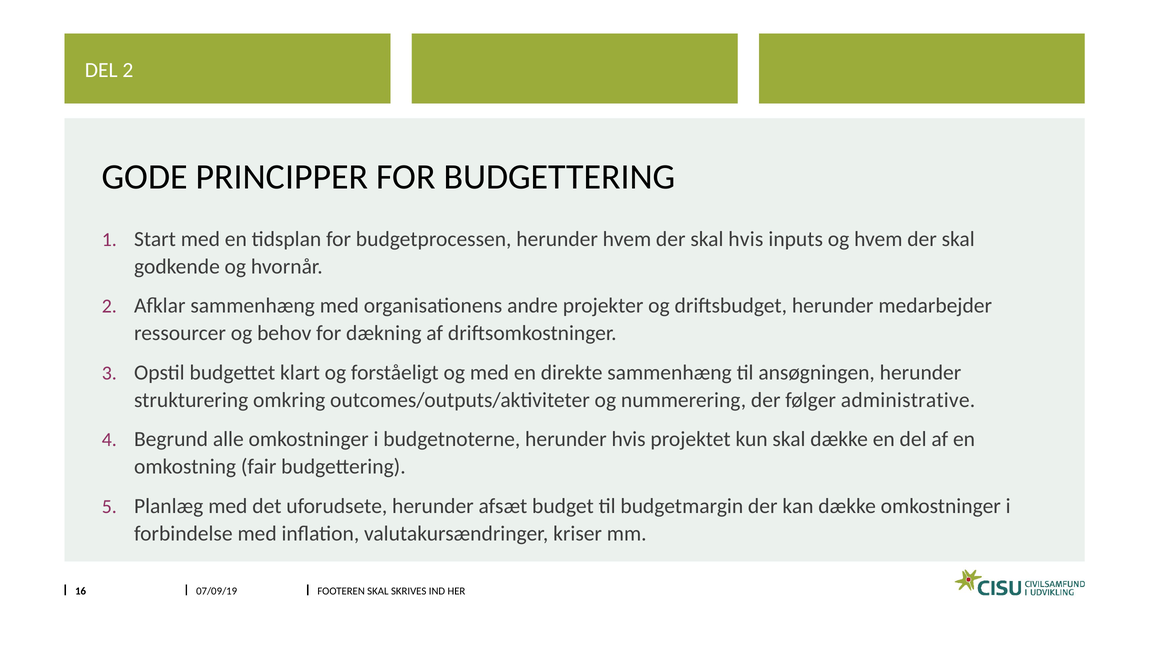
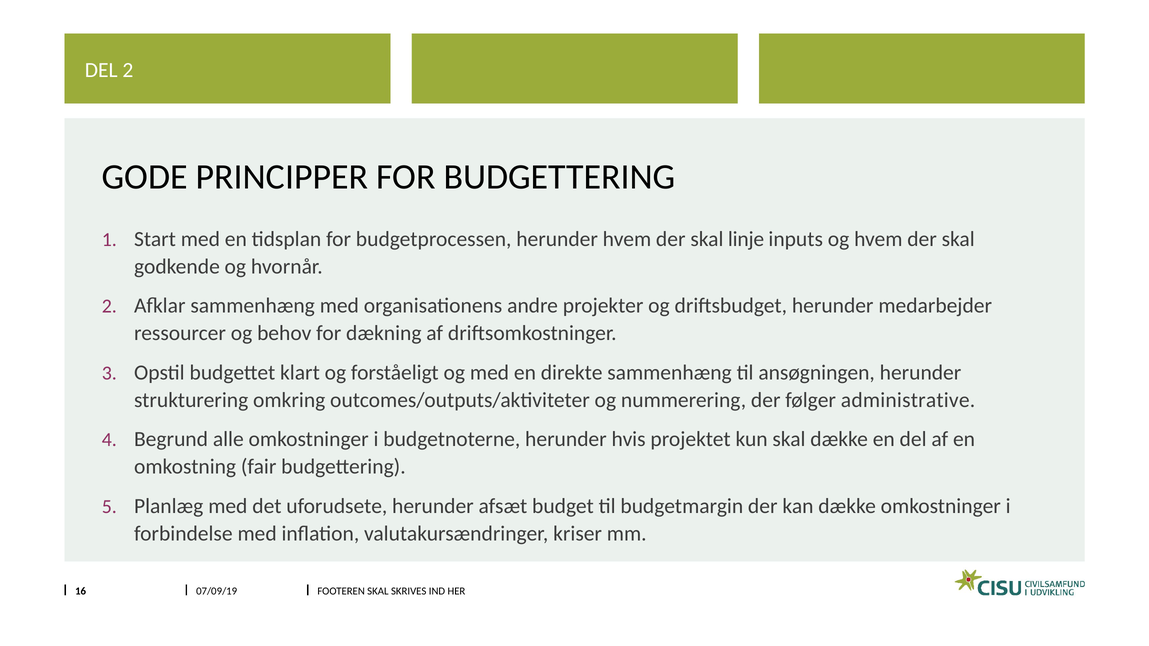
skal hvis: hvis -> linje
